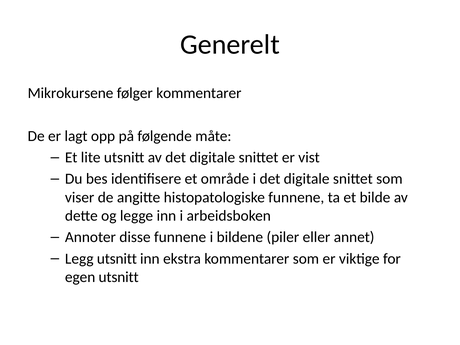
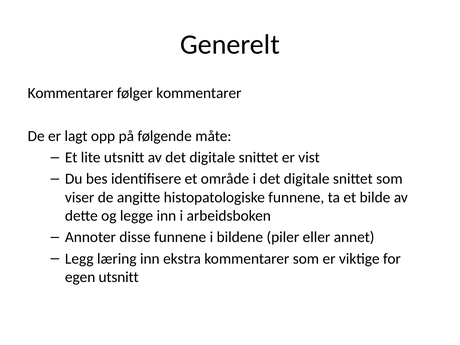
Mikrokursene at (70, 93): Mikrokursene -> Kommentarer
Legg utsnitt: utsnitt -> læring
